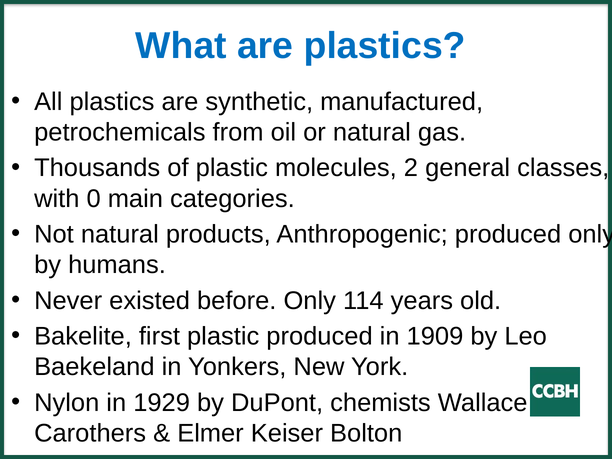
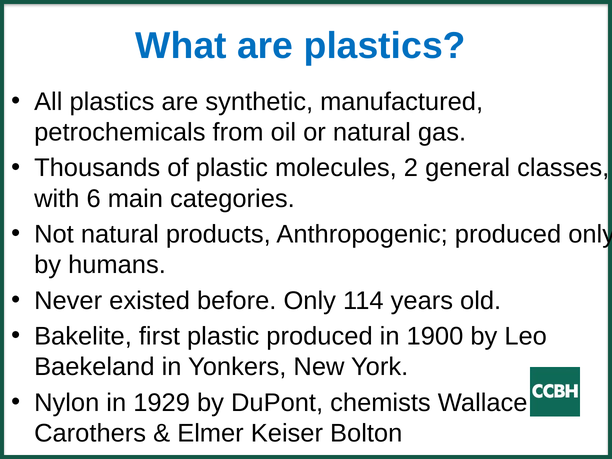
0: 0 -> 6
1909: 1909 -> 1900
